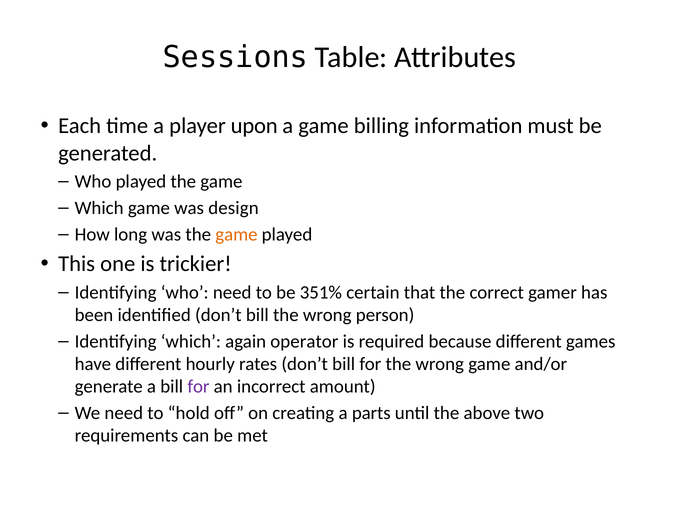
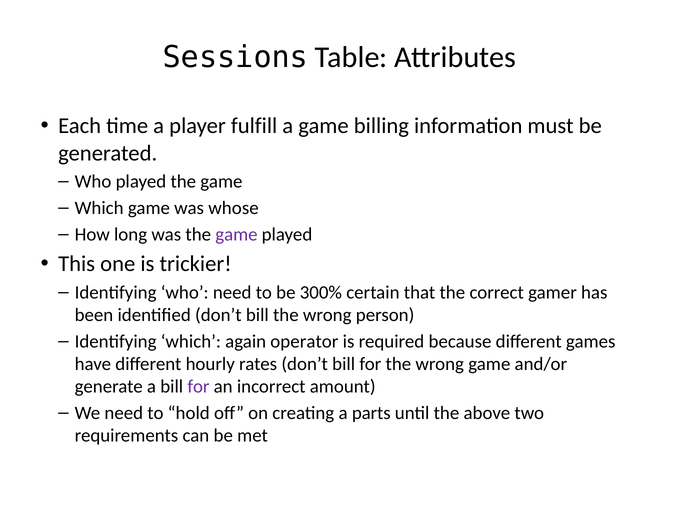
upon: upon -> fulfill
design: design -> whose
game at (236, 234) colour: orange -> purple
351%: 351% -> 300%
